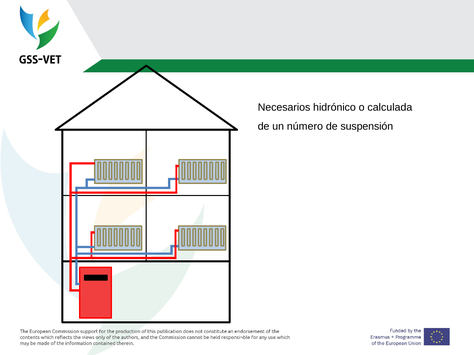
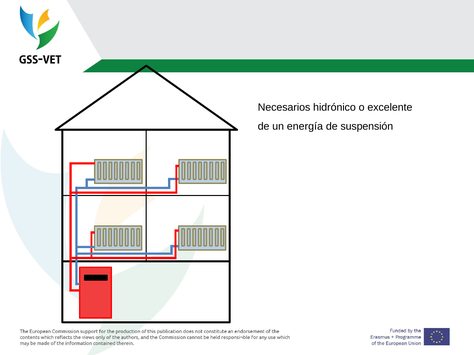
calculada: calculada -> excelente
número: número -> energía
